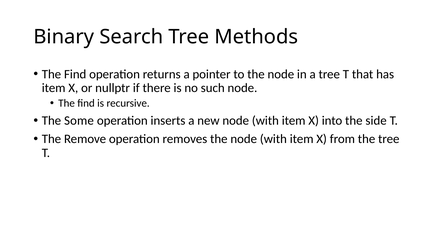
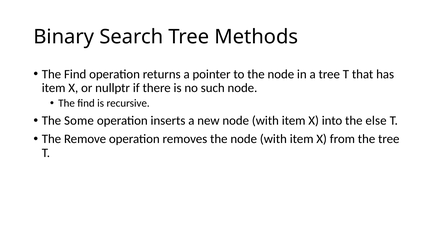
side: side -> else
